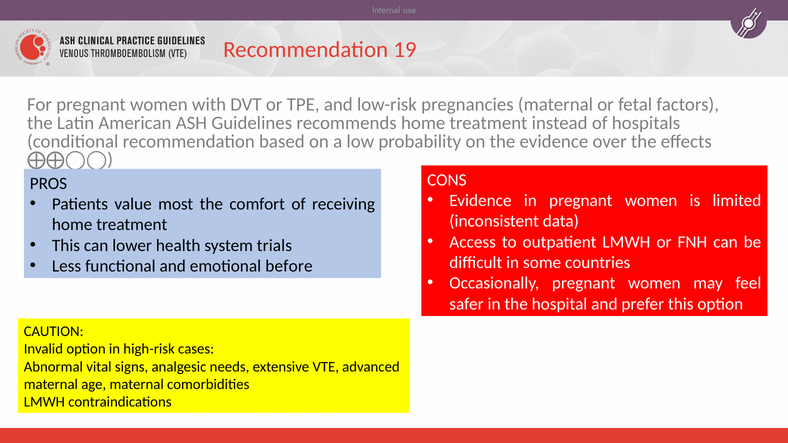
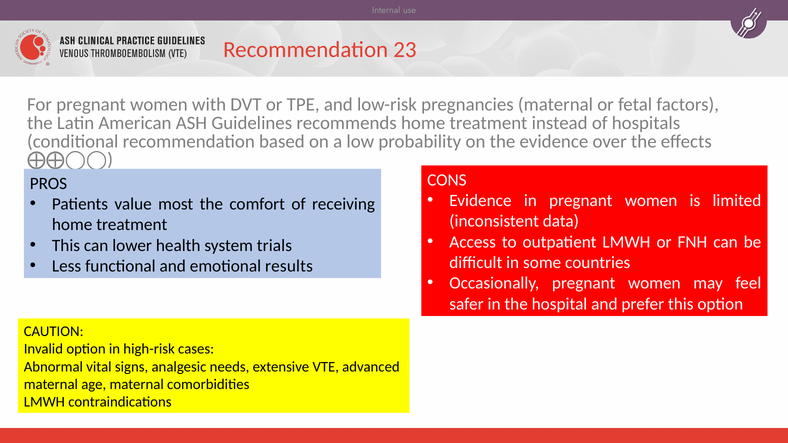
19: 19 -> 23
before: before -> results
